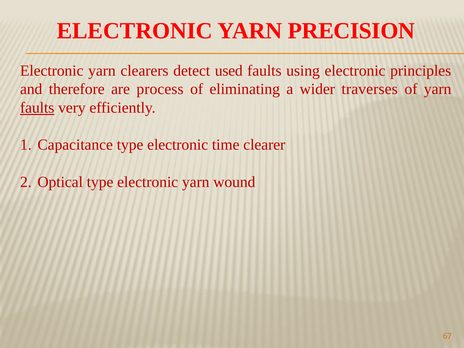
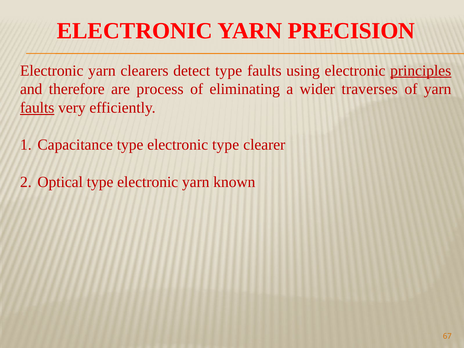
detect used: used -> type
principles underline: none -> present
electronic time: time -> type
wound: wound -> known
